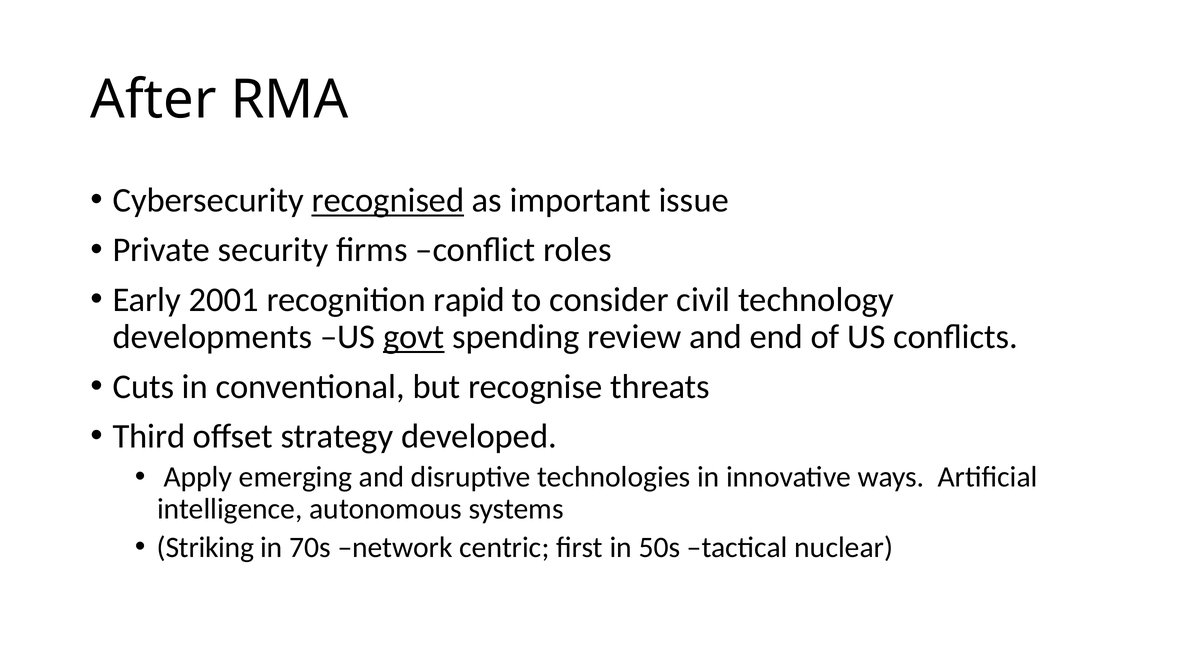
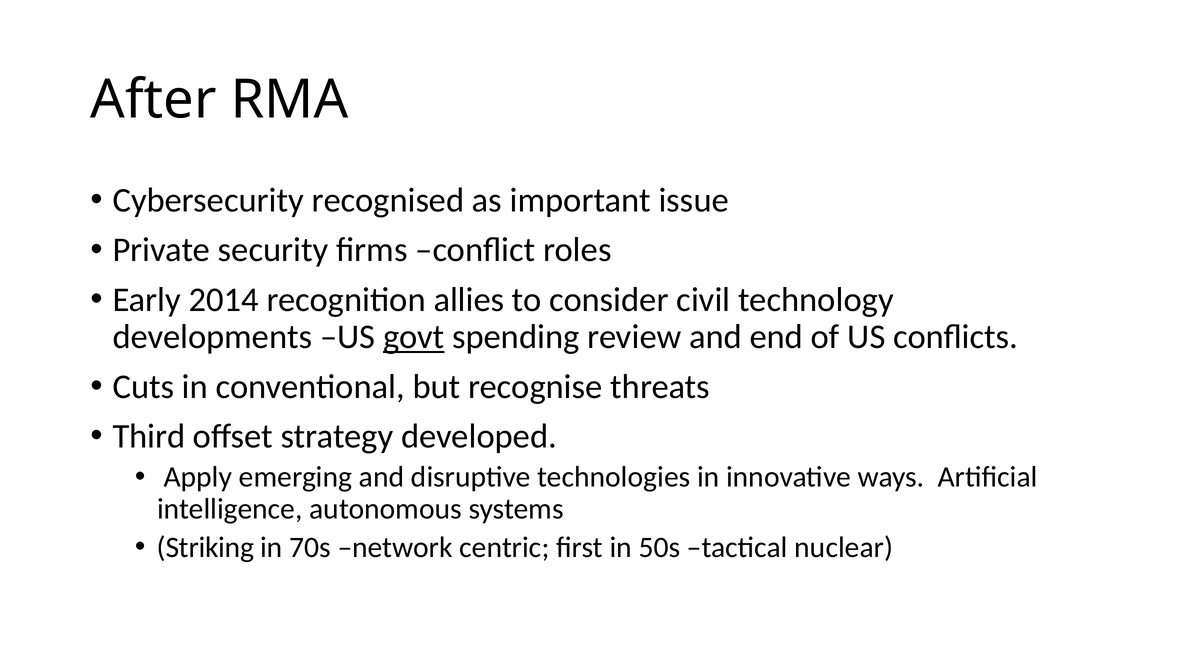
recognised underline: present -> none
2001: 2001 -> 2014
rapid: rapid -> allies
